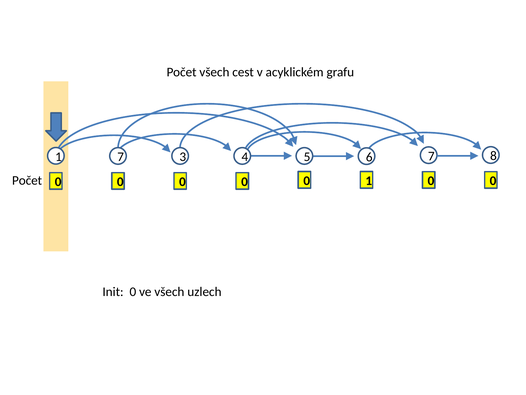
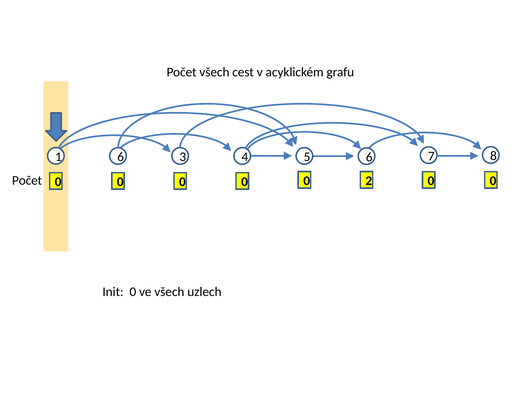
1 7: 7 -> 6
0 1: 1 -> 2
